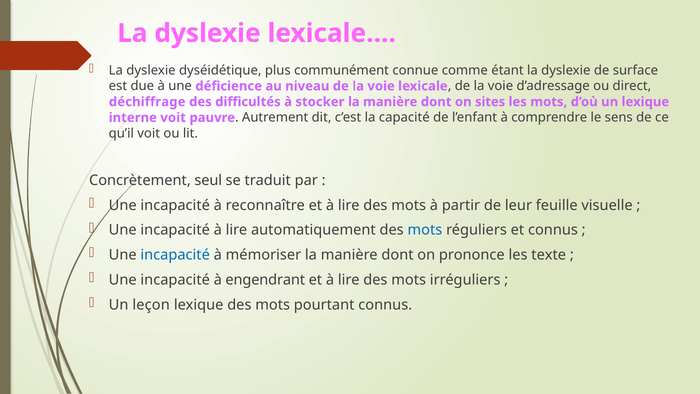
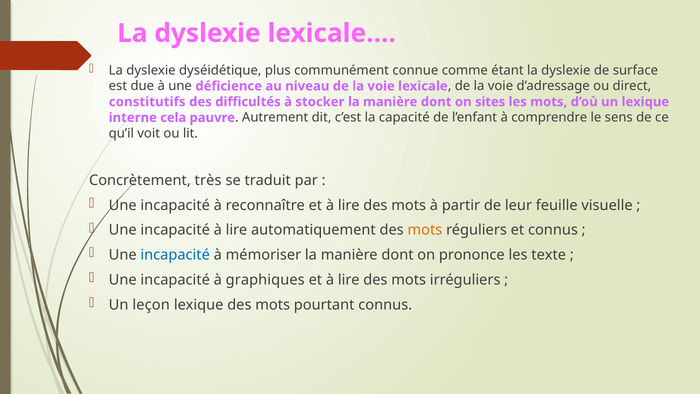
déchiffrage: déchiffrage -> constitutifs
interne voit: voit -> cela
seul: seul -> très
mots at (425, 230) colour: blue -> orange
engendrant: engendrant -> graphiques
